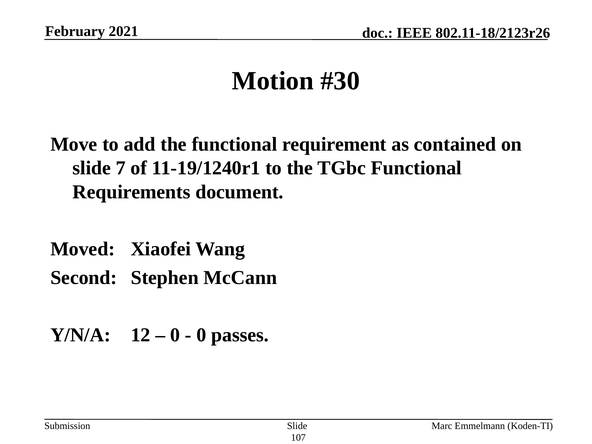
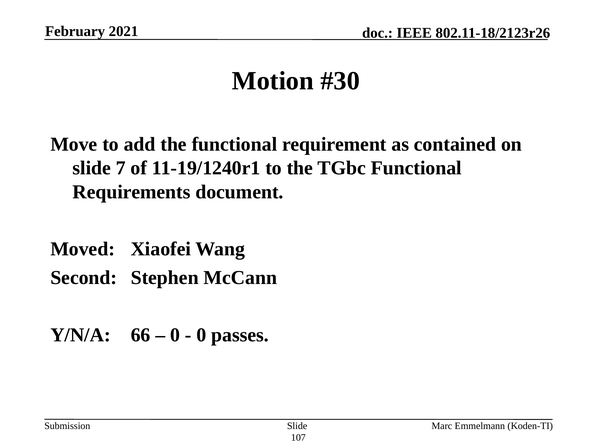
12: 12 -> 66
